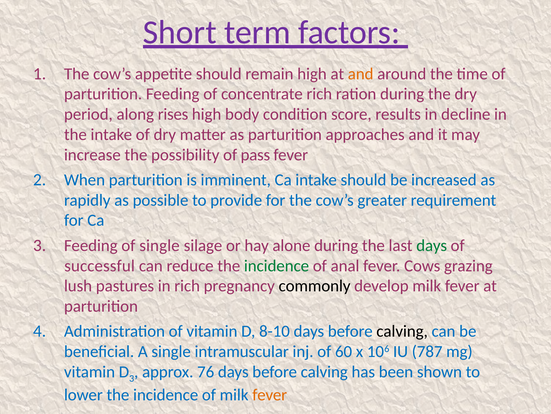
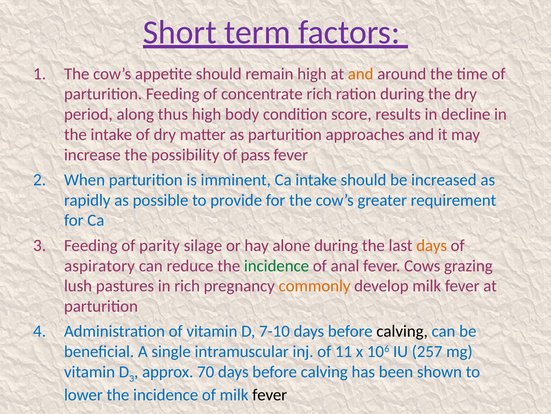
rises: rises -> thus
of single: single -> parity
days at (432, 245) colour: green -> orange
successful: successful -> aspiratory
commonly colour: black -> orange
8-10: 8-10 -> 7-10
60: 60 -> 11
787: 787 -> 257
76: 76 -> 70
fever at (270, 394) colour: orange -> black
